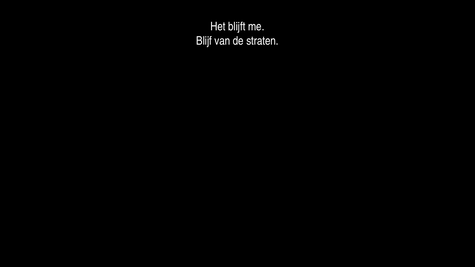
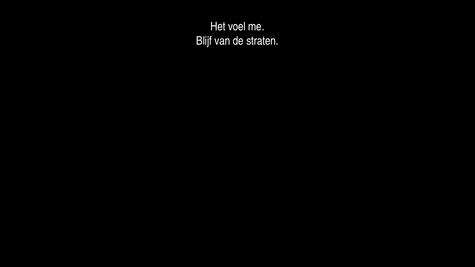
blijft: blijft -> voel
